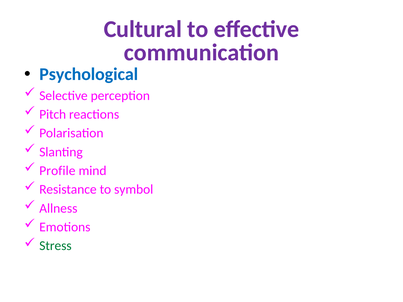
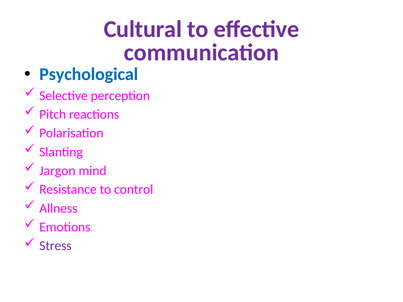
Profile: Profile -> Jargon
symbol: symbol -> control
Stress colour: green -> purple
